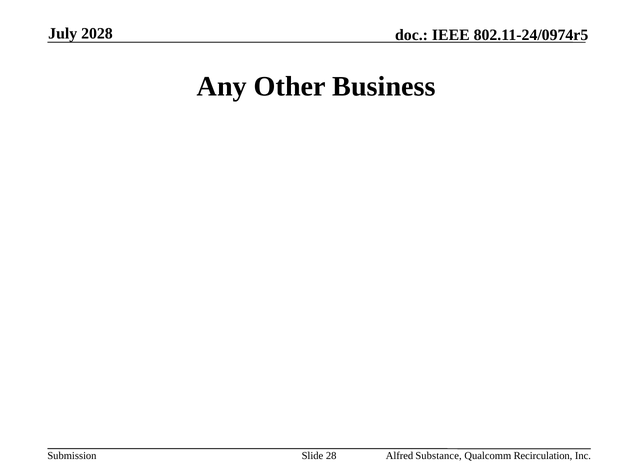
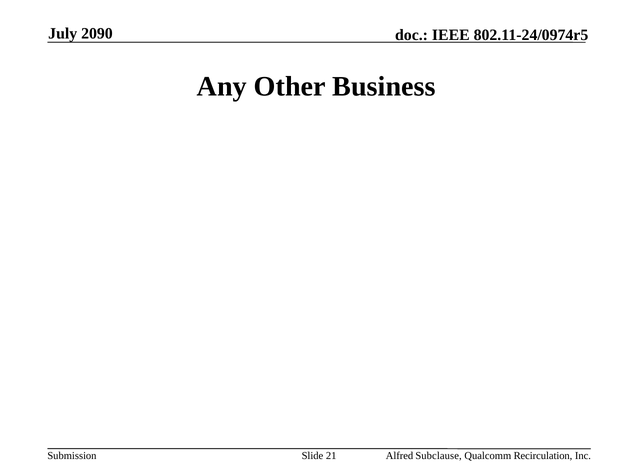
2028: 2028 -> 2090
28: 28 -> 21
Substance: Substance -> Subclause
